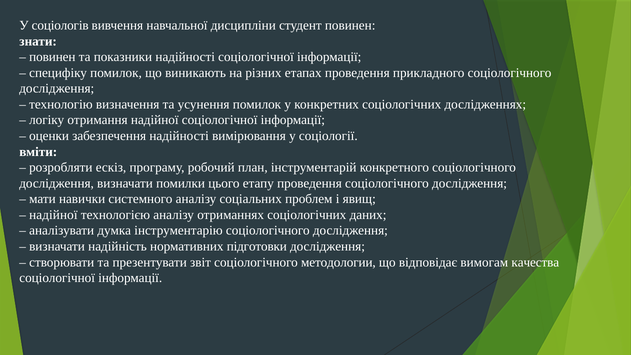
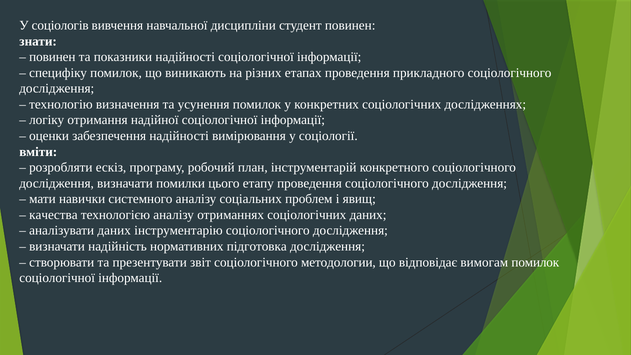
надійної at (53, 215): надійної -> качества
аналізувати думка: думка -> даних
підготовки: підготовки -> підготовка
вимогам качества: качества -> помилок
